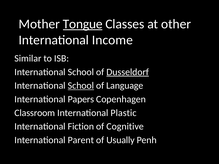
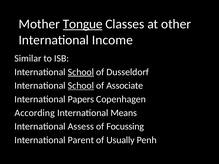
School at (81, 72) underline: none -> present
Dusseldorf underline: present -> none
Language: Language -> Associate
Classroom: Classroom -> According
Plastic: Plastic -> Means
Fiction: Fiction -> Assess
Cognitive: Cognitive -> Focussing
